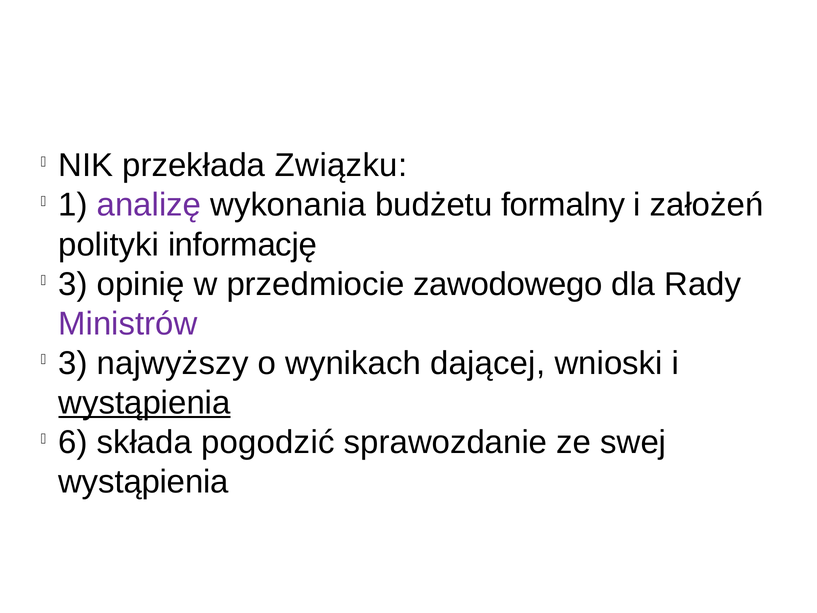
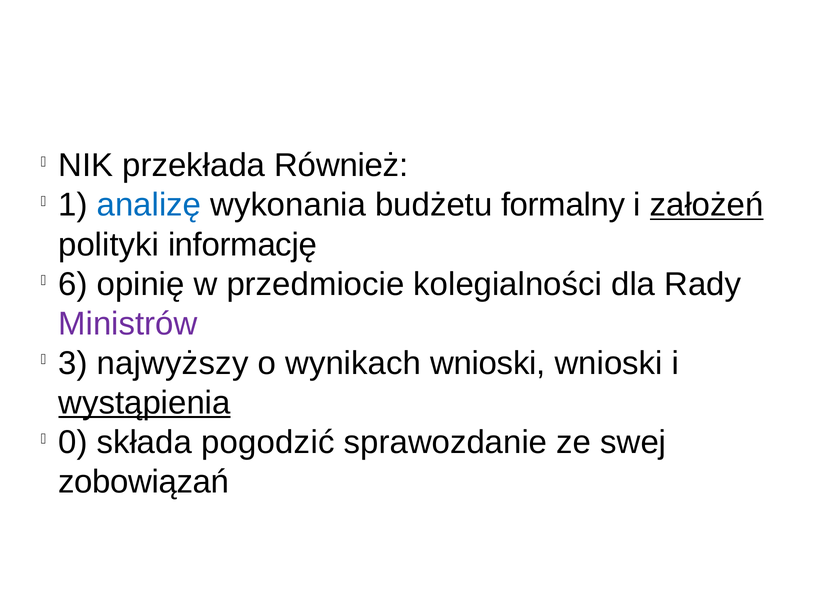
Związku: Związku -> Również
analizę colour: purple -> blue
założeń underline: none -> present
3 at (73, 284): 3 -> 6
zawodowego: zawodowego -> kolegialności
wynikach dającej: dającej -> wnioski
6: 6 -> 0
wystąpienia at (144, 482): wystąpienia -> zobowiązań
